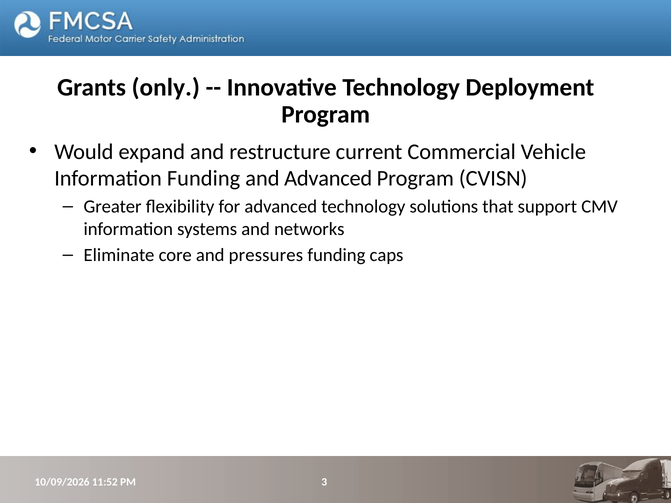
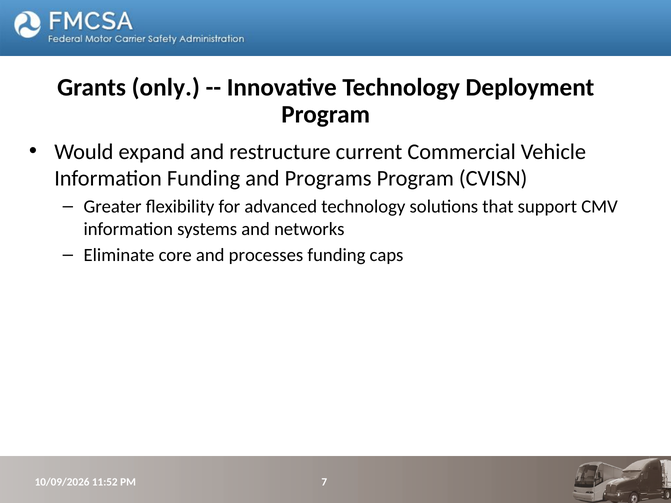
and Advanced: Advanced -> Programs
pressures: pressures -> processes
3: 3 -> 7
